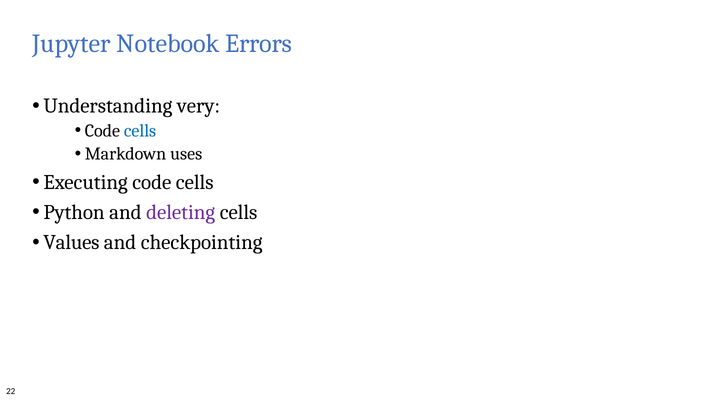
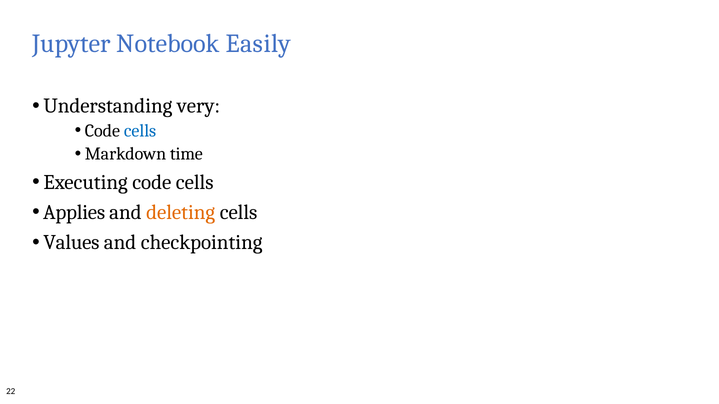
Errors: Errors -> Easily
uses: uses -> time
Python: Python -> Applies
deleting colour: purple -> orange
